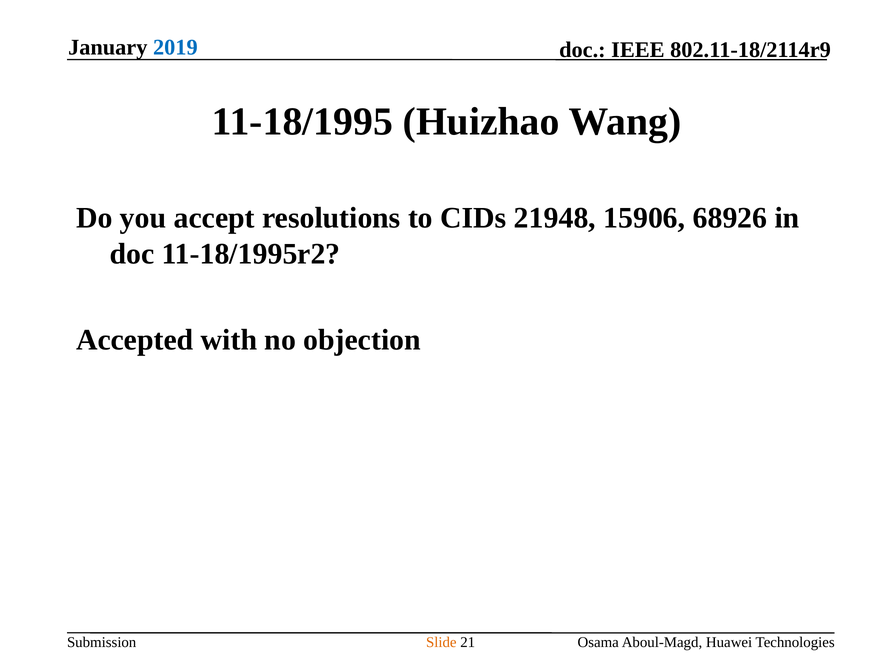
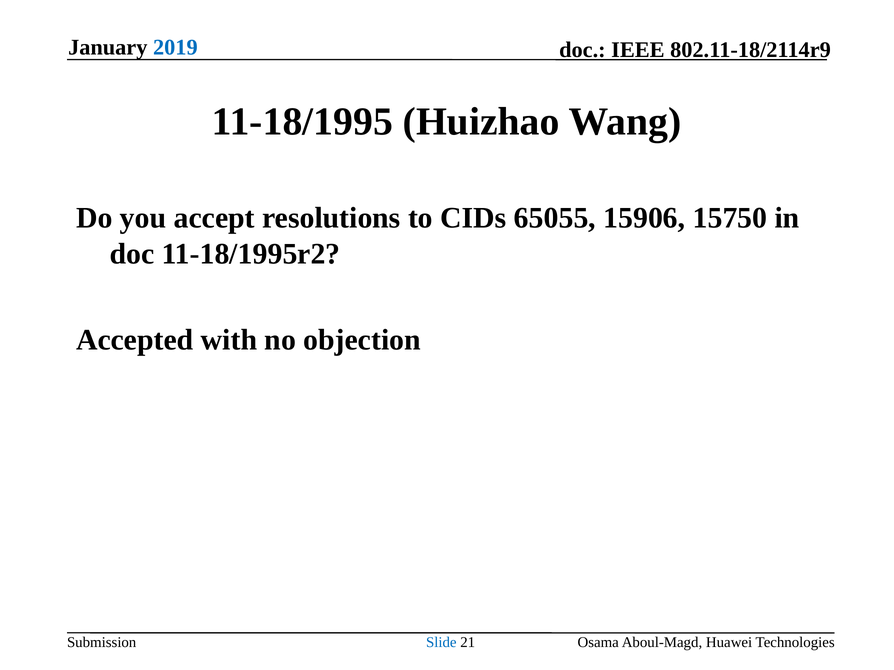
21948: 21948 -> 65055
68926: 68926 -> 15750
Slide colour: orange -> blue
